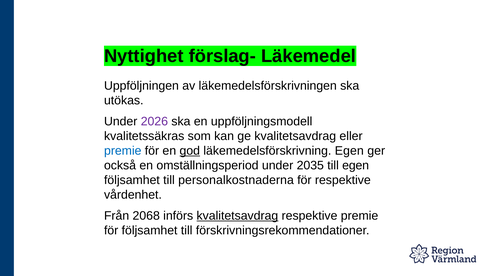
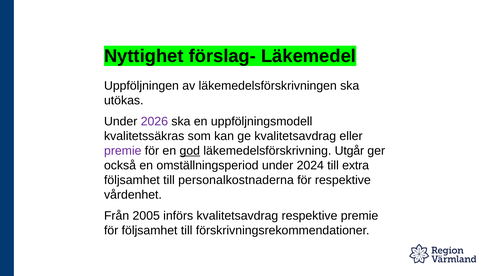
premie at (123, 151) colour: blue -> purple
läkemedelsförskrivning Egen: Egen -> Utgår
2035: 2035 -> 2024
till egen: egen -> extra
2068: 2068 -> 2005
kvalitetsavdrag at (237, 215) underline: present -> none
